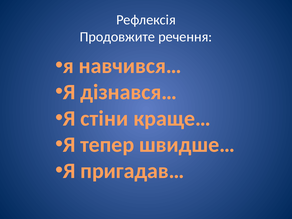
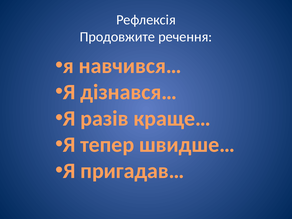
стіни: стіни -> разів
